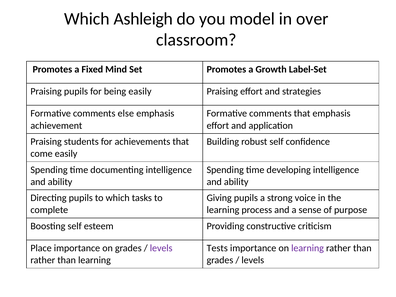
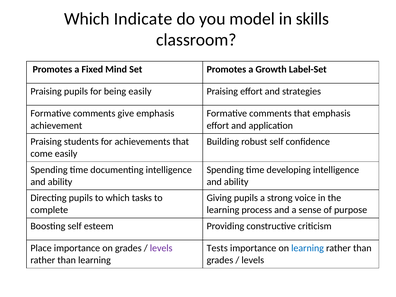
Ashleigh: Ashleigh -> Indicate
over: over -> skills
else: else -> give
learning at (308, 248) colour: purple -> blue
